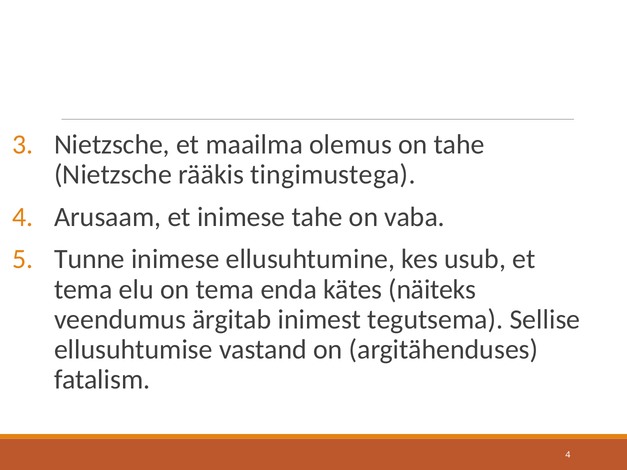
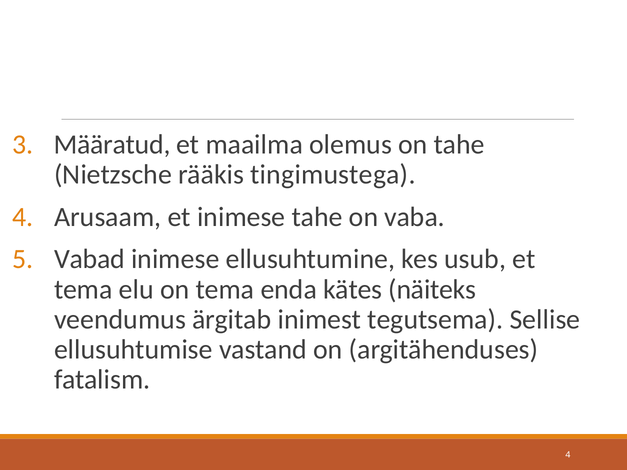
Nietzsche at (112, 145): Nietzsche -> Määratud
Tunne: Tunne -> Vabad
